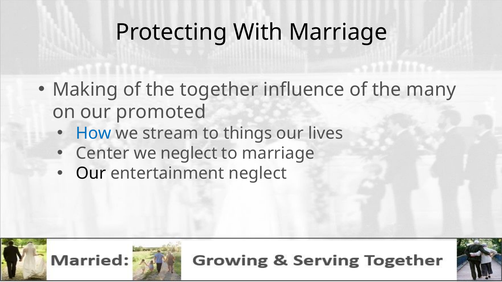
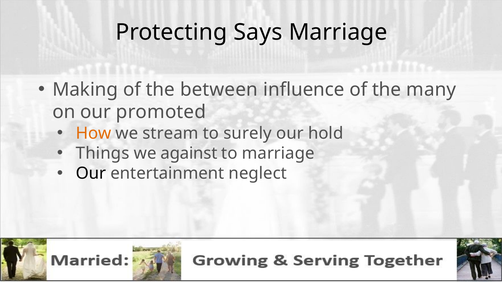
With: With -> Says
together: together -> between
How colour: blue -> orange
things: things -> surely
lives: lives -> hold
Center: Center -> Things
we neglect: neglect -> against
